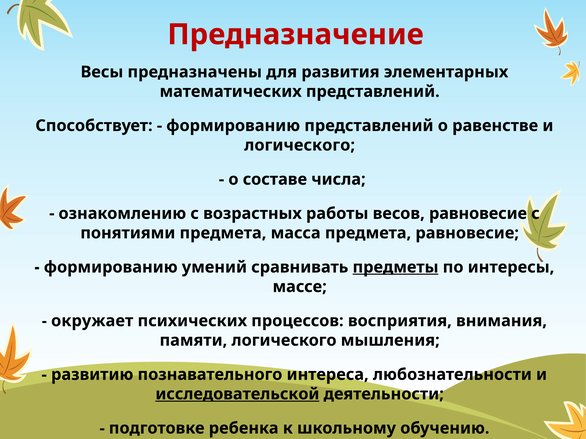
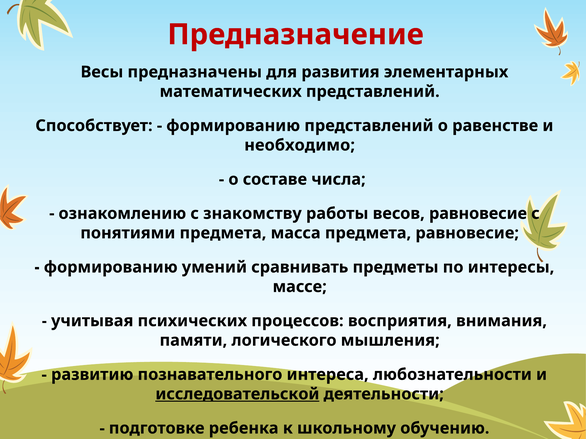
логического at (300, 145): логического -> необходимо
возрастных: возрастных -> знакомству
предметы underline: present -> none
окружает: окружает -> учитывая
